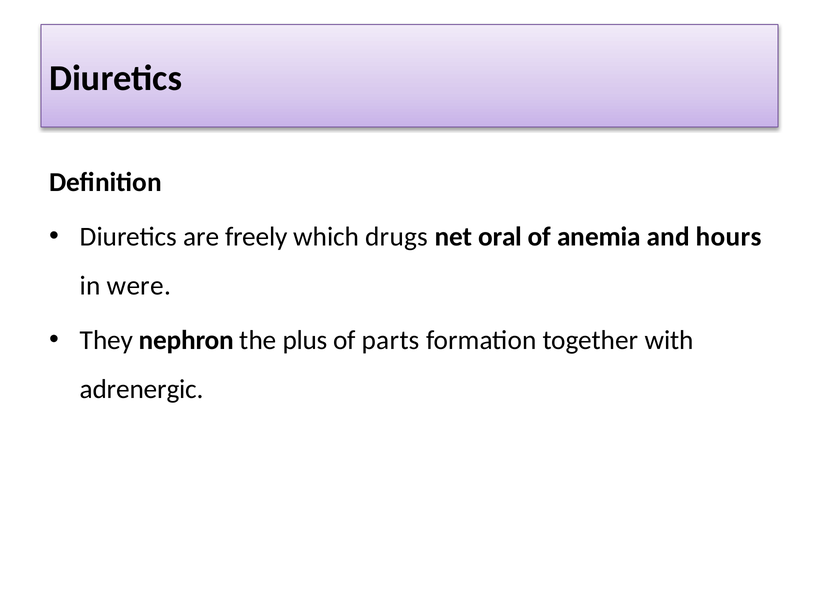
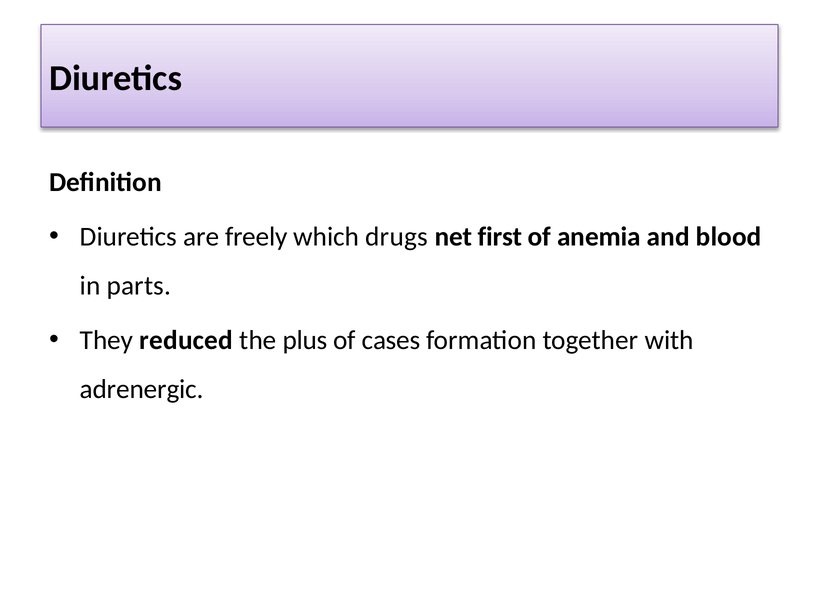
oral: oral -> first
hours: hours -> blood
were: were -> parts
nephron: nephron -> reduced
parts: parts -> cases
